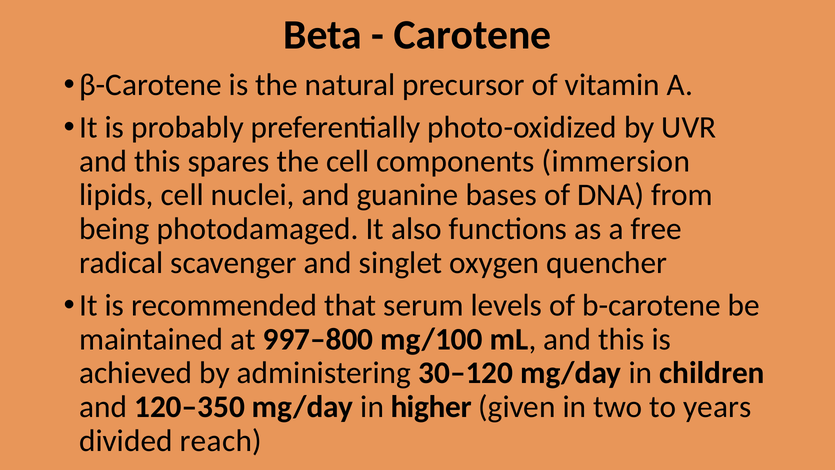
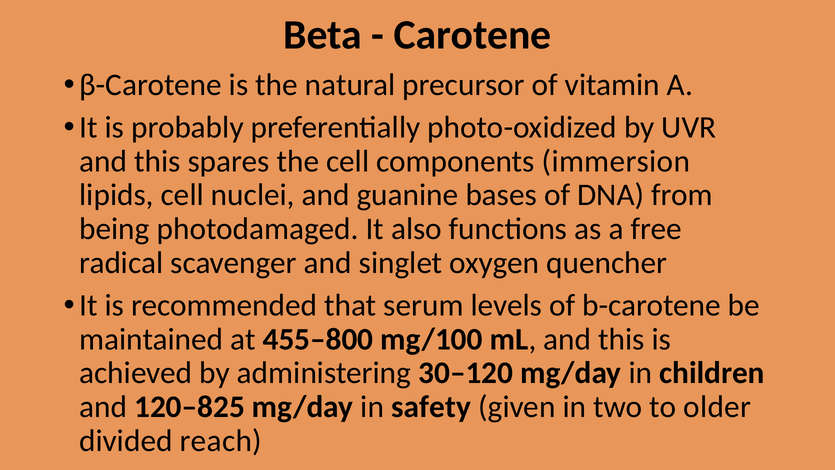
997–800: 997–800 -> 455–800
120–350: 120–350 -> 120–825
higher: higher -> safety
years: years -> older
